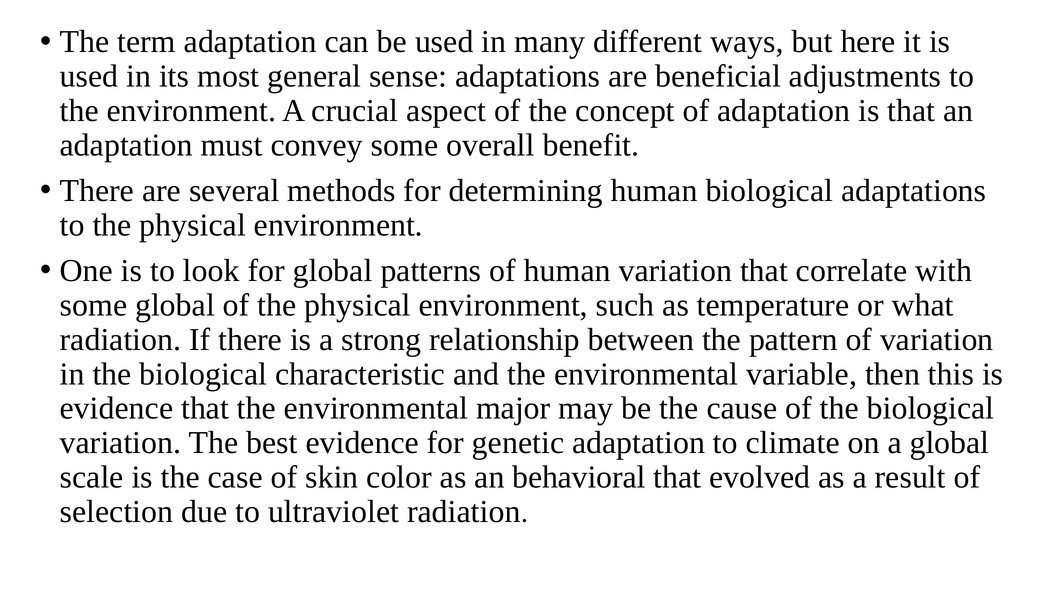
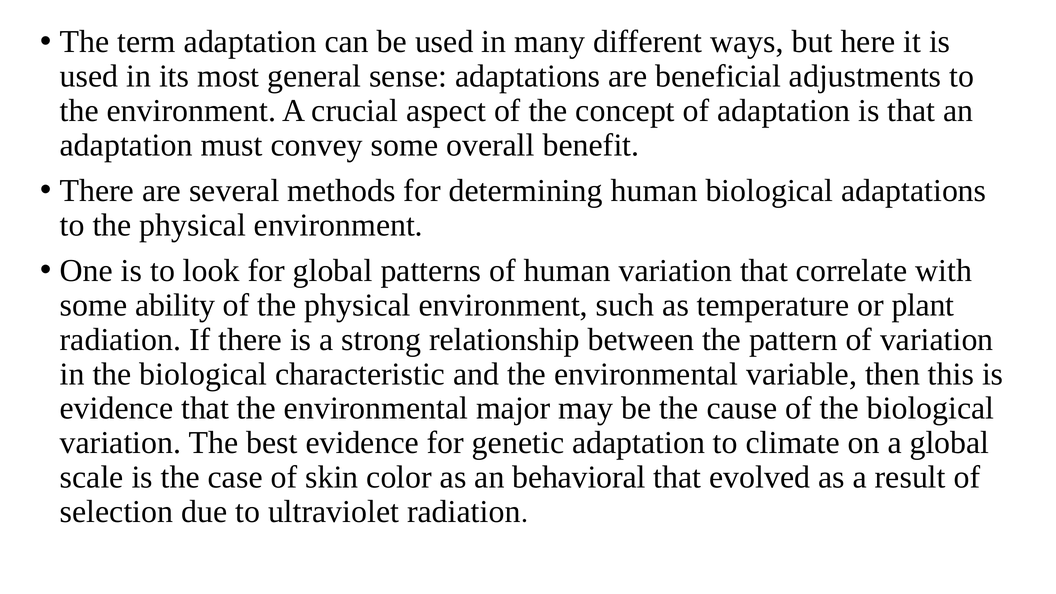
some global: global -> ability
what: what -> plant
